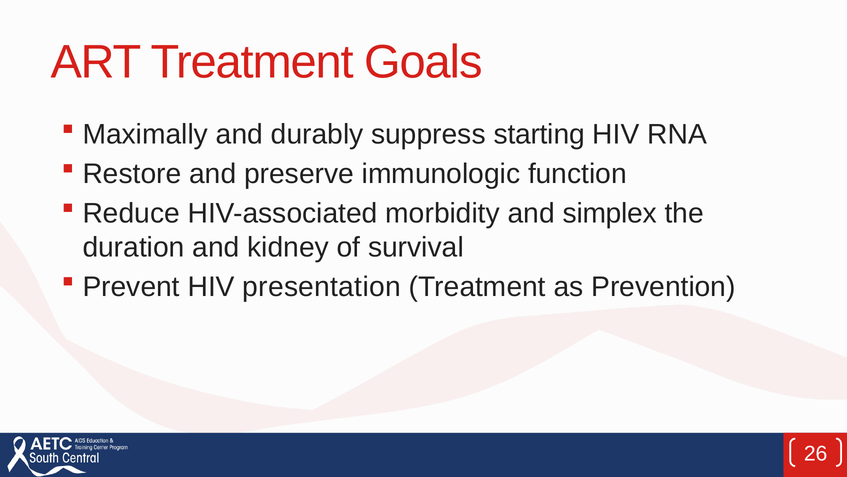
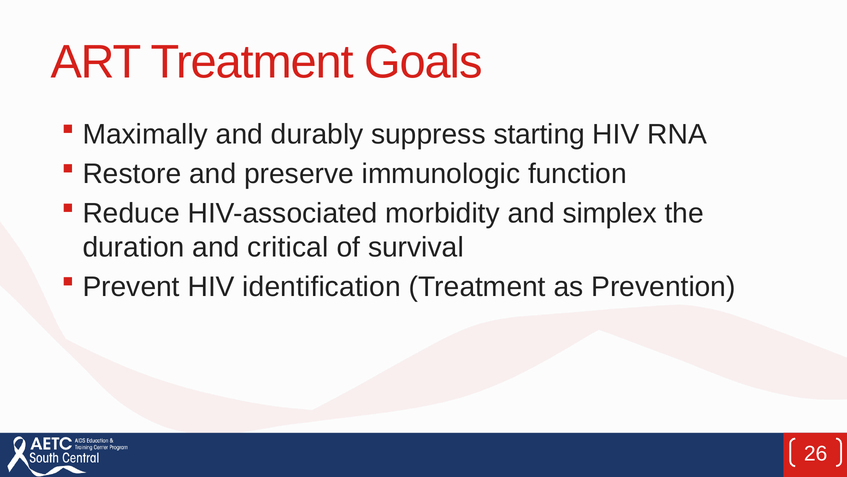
kidney: kidney -> critical
presentation: presentation -> identification
